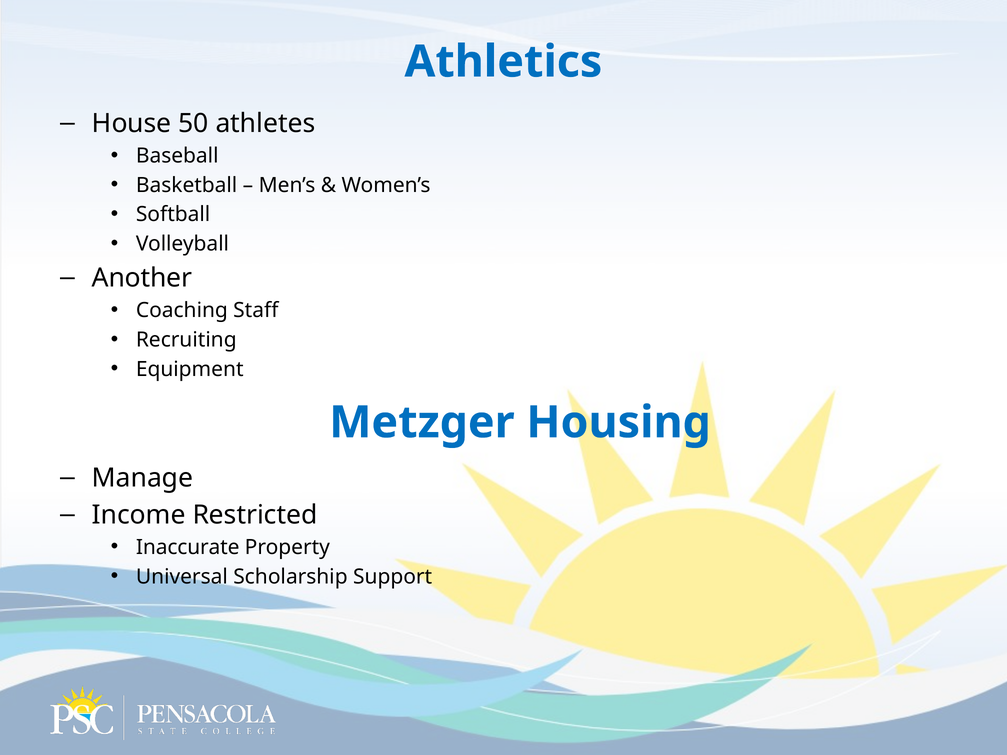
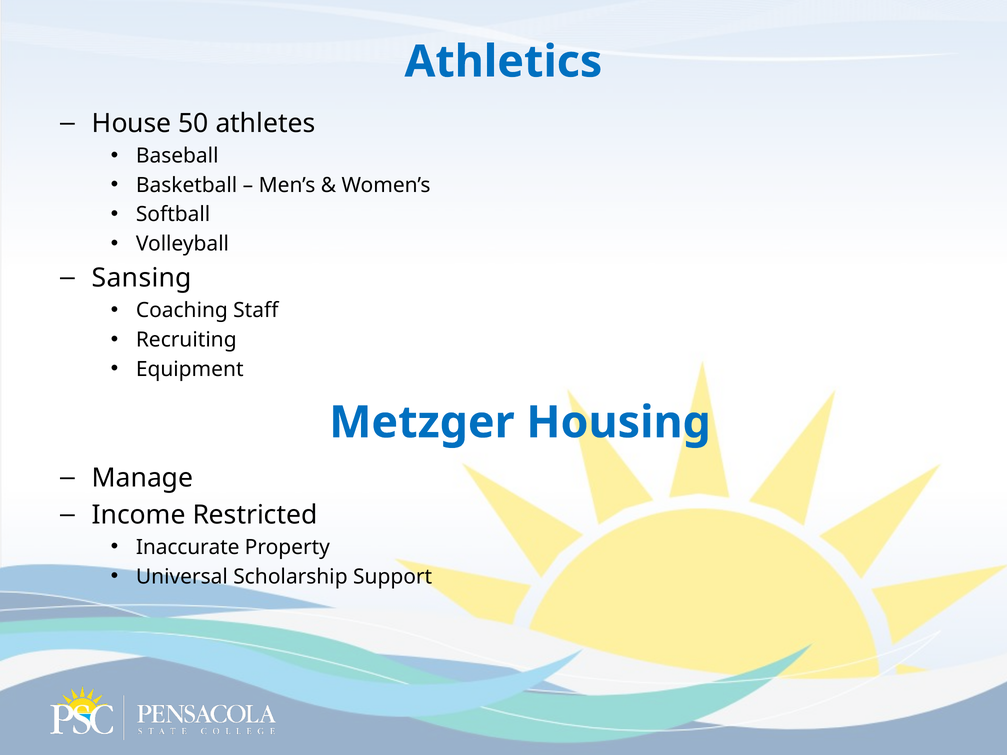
Another: Another -> Sansing
